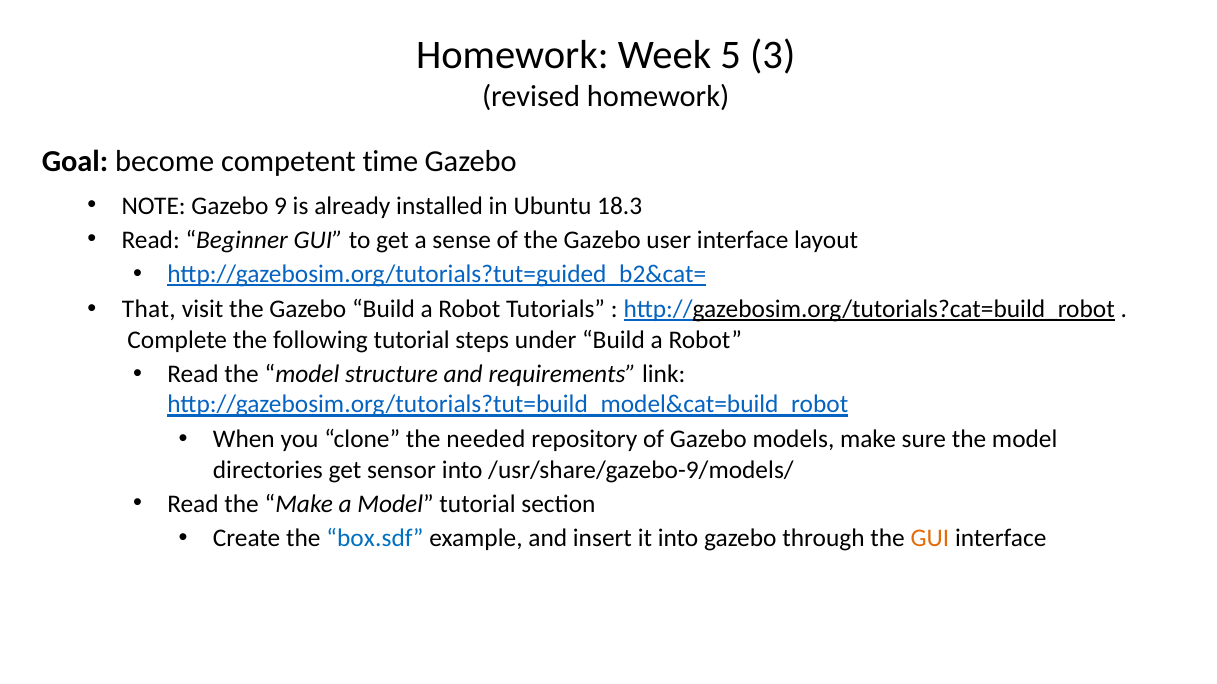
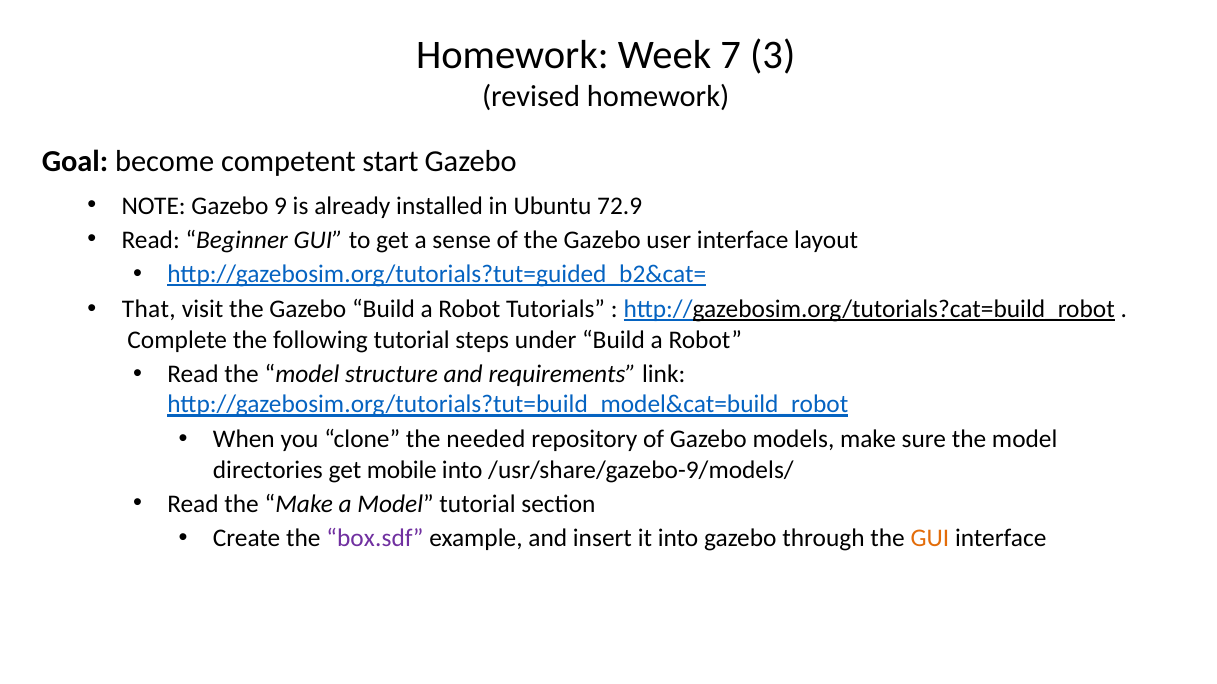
5: 5 -> 7
time: time -> start
18.3: 18.3 -> 72.9
sensor: sensor -> mobile
box.sdf colour: blue -> purple
